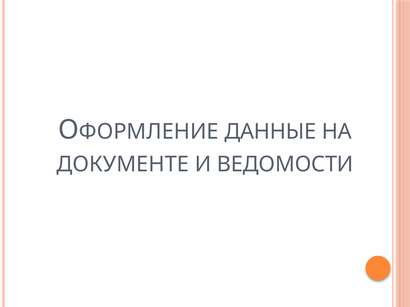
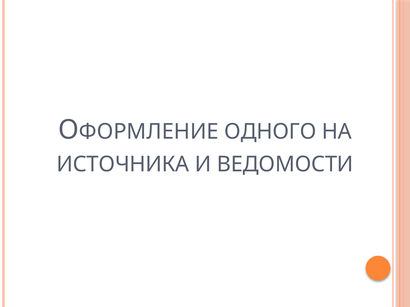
ДАННЫЕ: ДАННЫЕ -> ОДНОГО
ДОКУМЕНТЕ: ДОКУМЕНТЕ -> ИСТОЧНИКА
